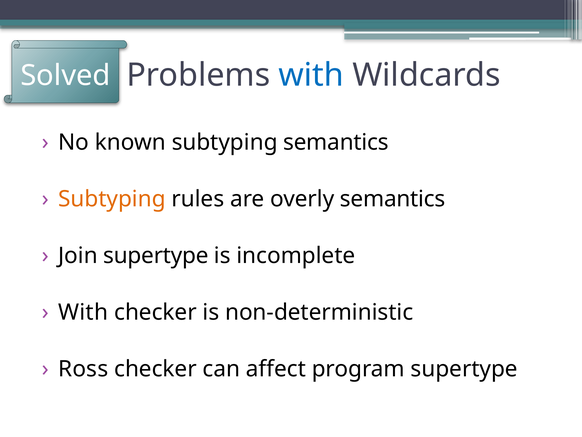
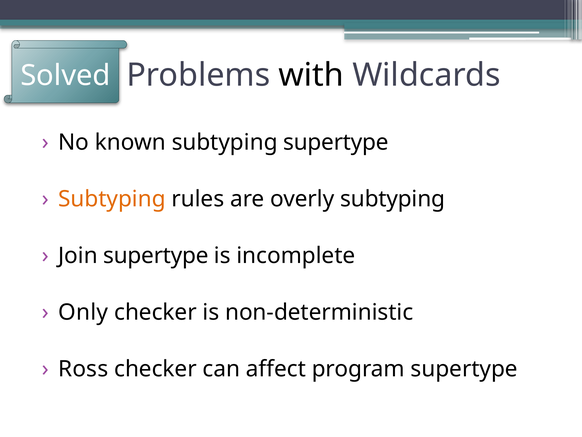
with at (311, 75) colour: blue -> black
subtyping semantics: semantics -> supertype
overly semantics: semantics -> subtyping
With at (83, 312): With -> Only
